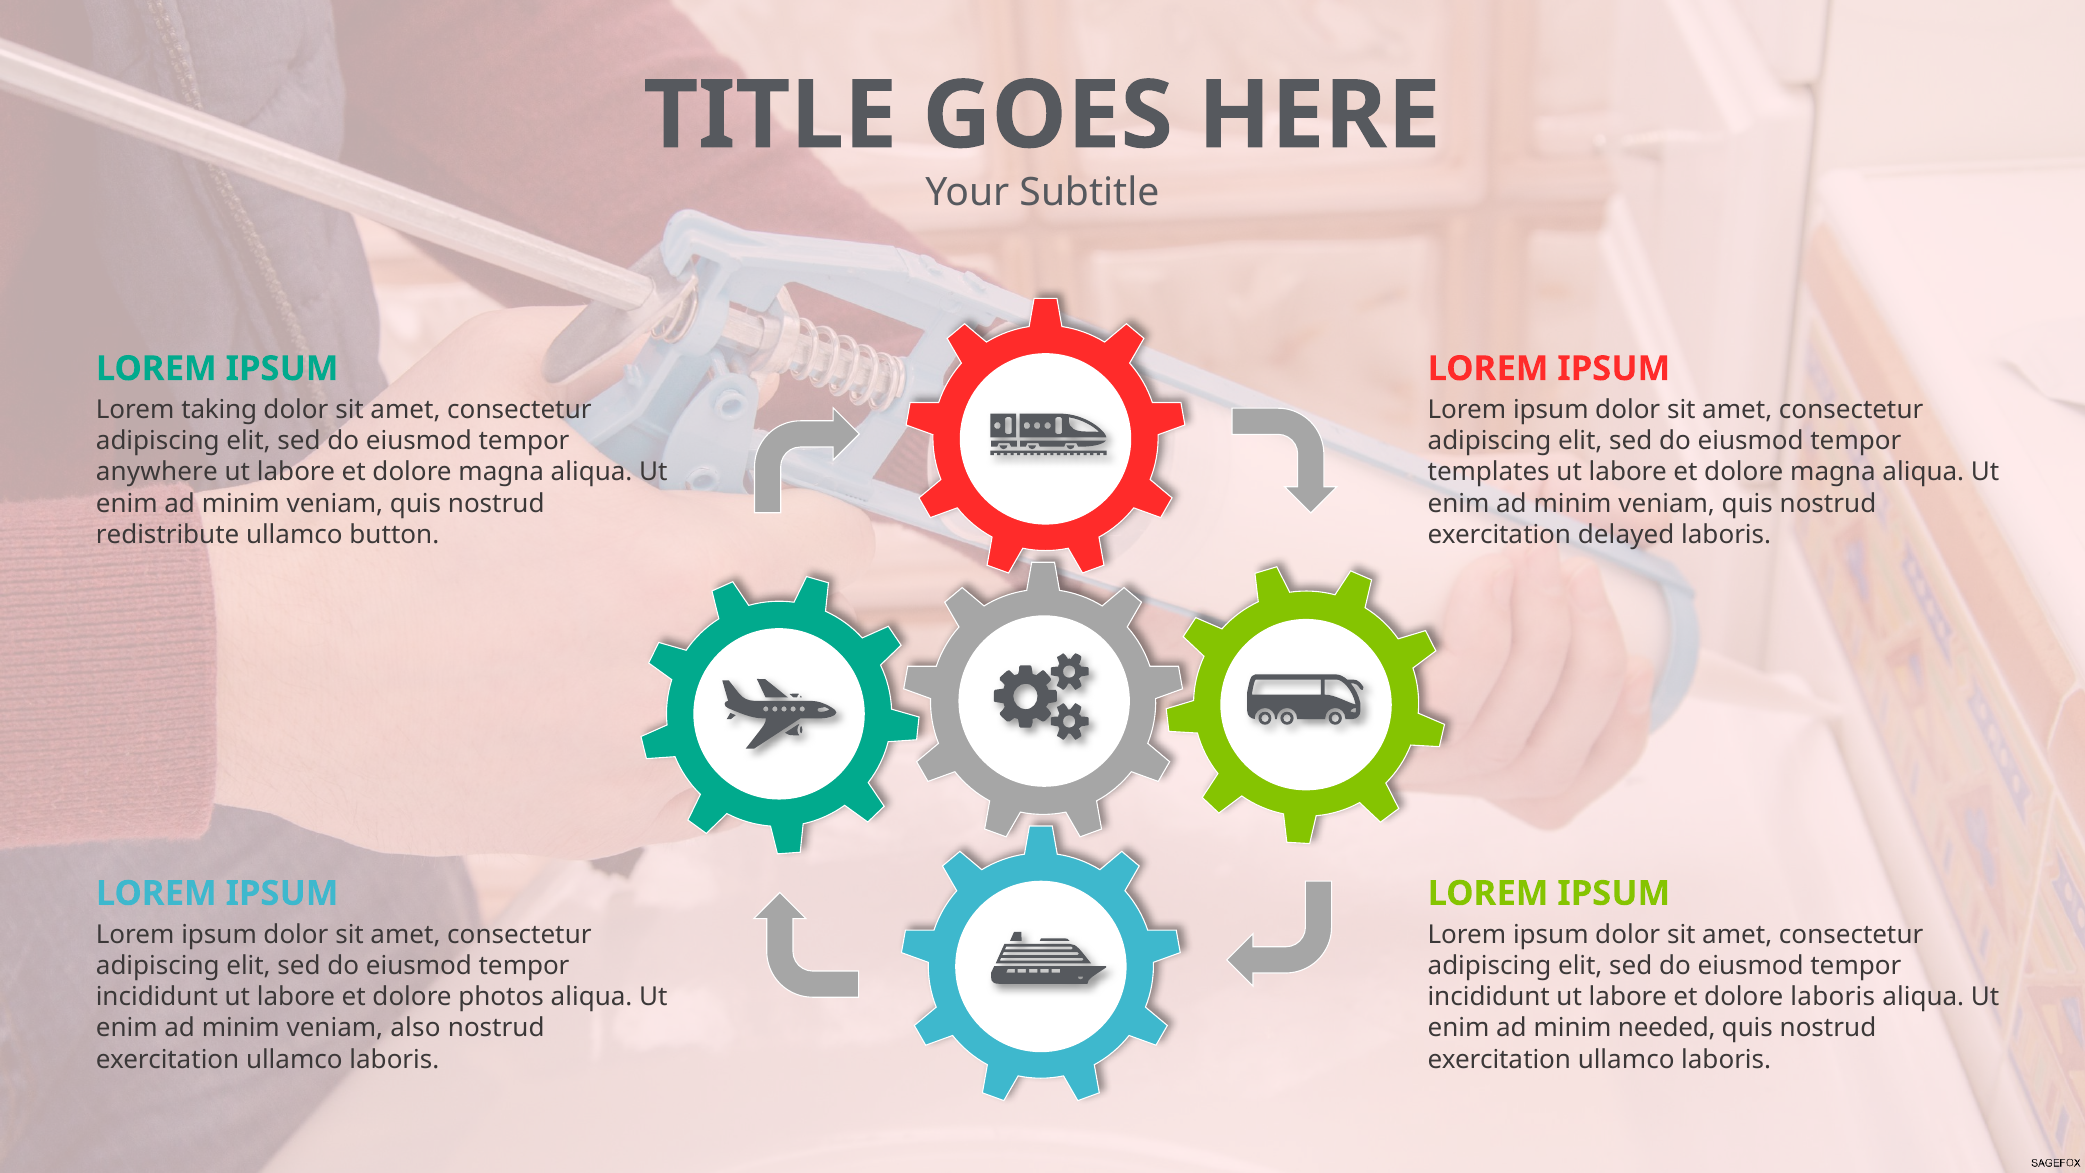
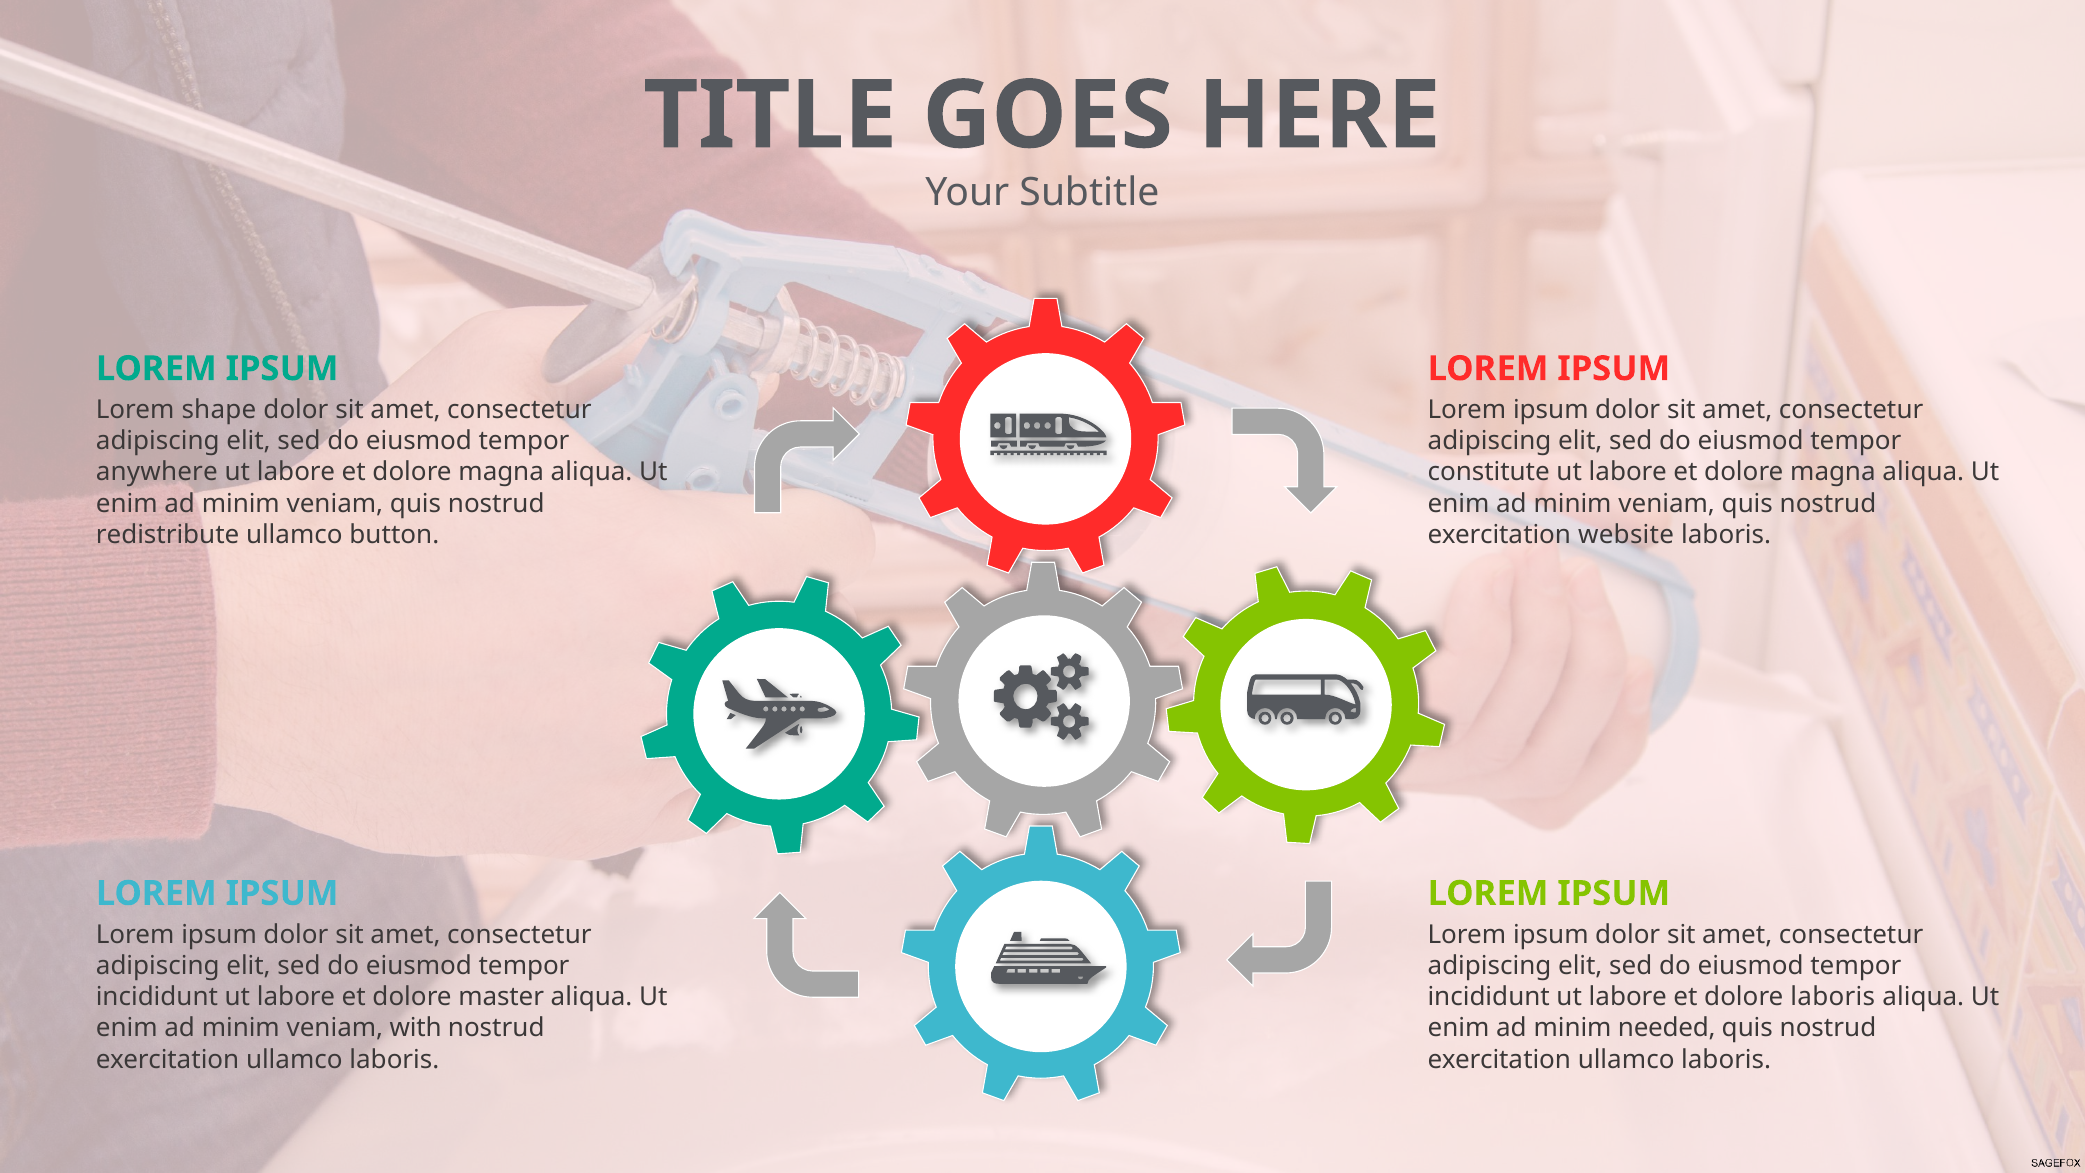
taking: taking -> shape
templates: templates -> constitute
delayed: delayed -> website
photos: photos -> master
also: also -> with
